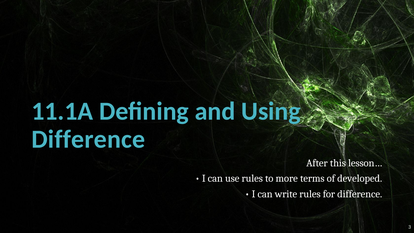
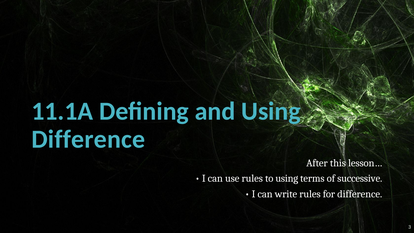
to more: more -> using
developed: developed -> successive
